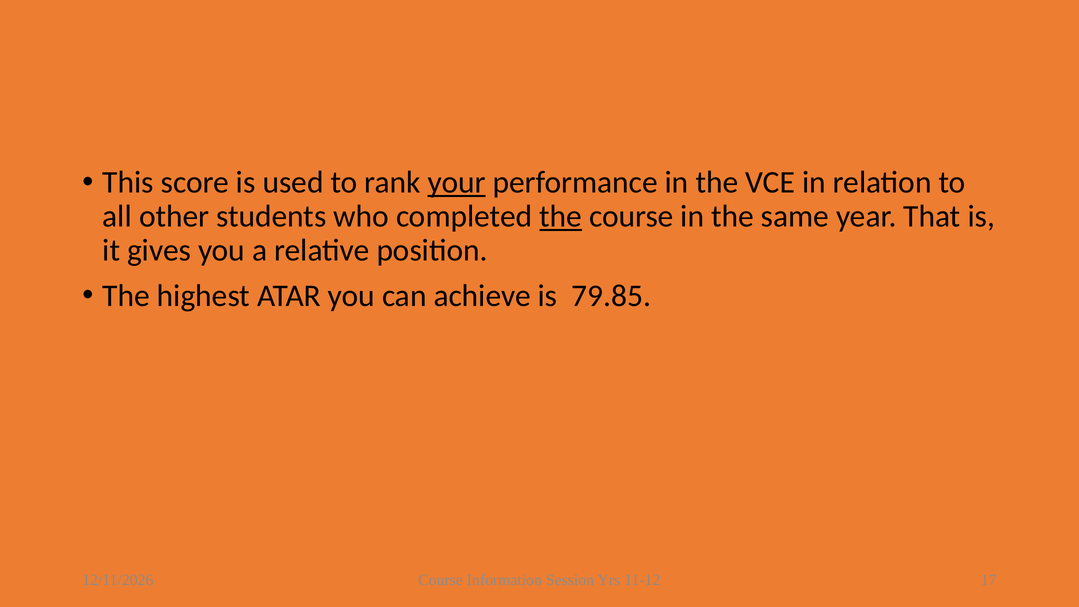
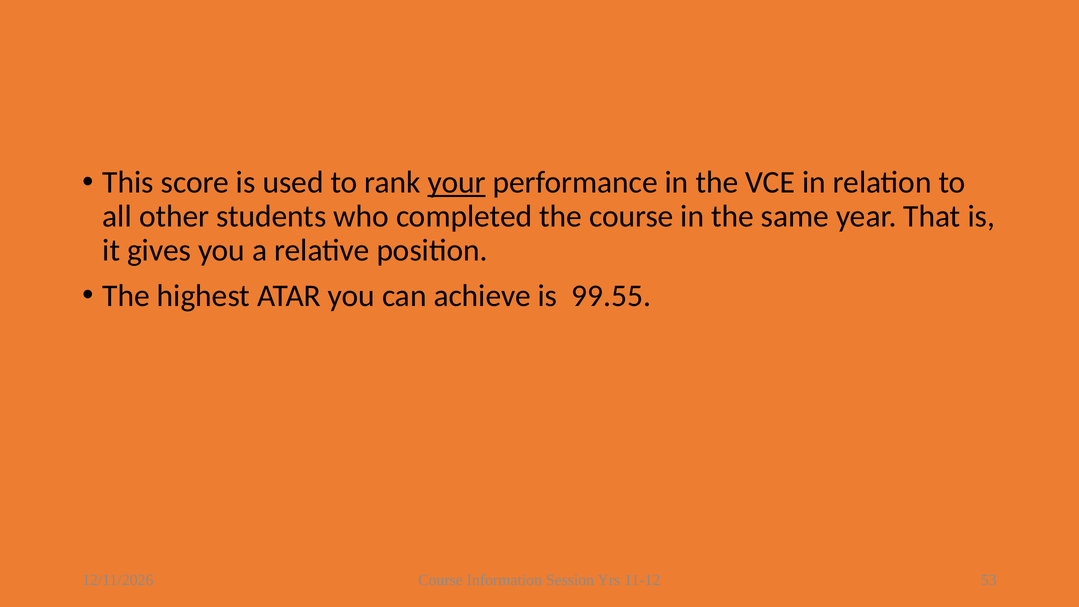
the at (561, 216) underline: present -> none
79.85: 79.85 -> 99.55
17: 17 -> 53
